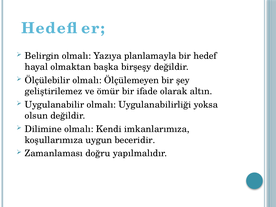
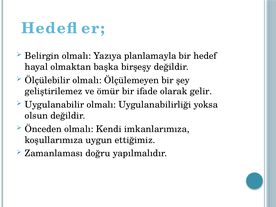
altın: altın -> gelir
Dilimine: Dilimine -> Önceden
beceridir: beceridir -> ettiğimiz
